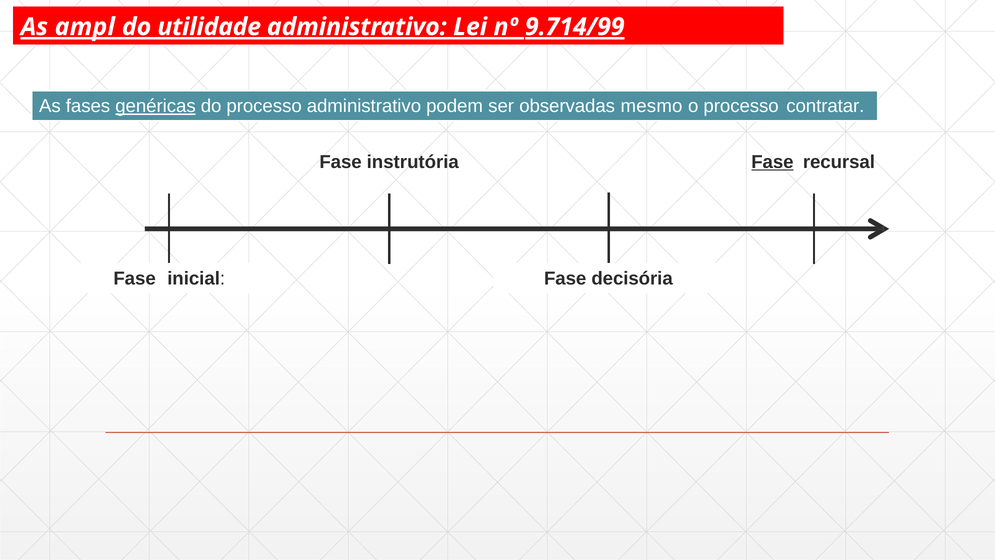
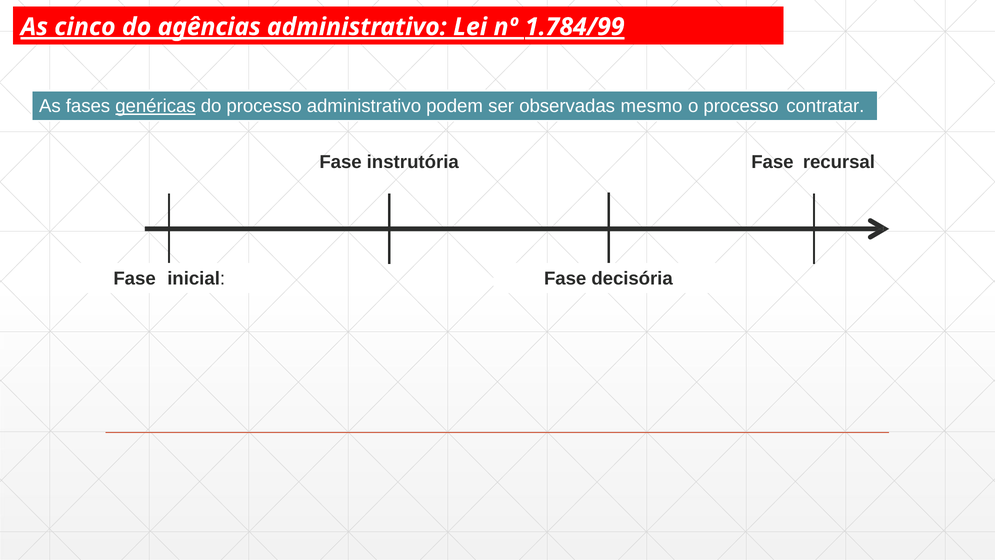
ampl: ampl -> cinco
utilidade: utilidade -> agências
9.714/99: 9.714/99 -> 1.784/99
Fase at (772, 162) underline: present -> none
